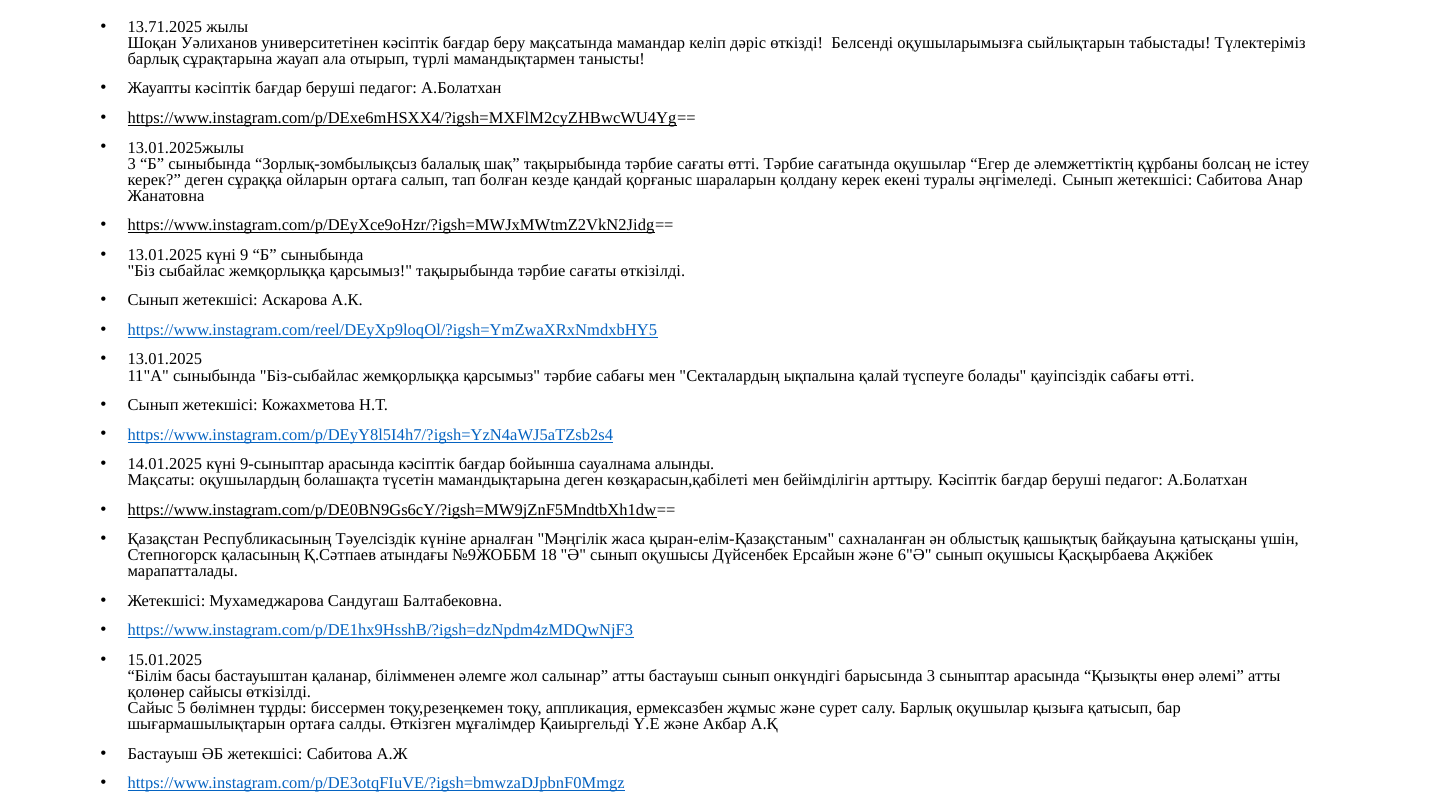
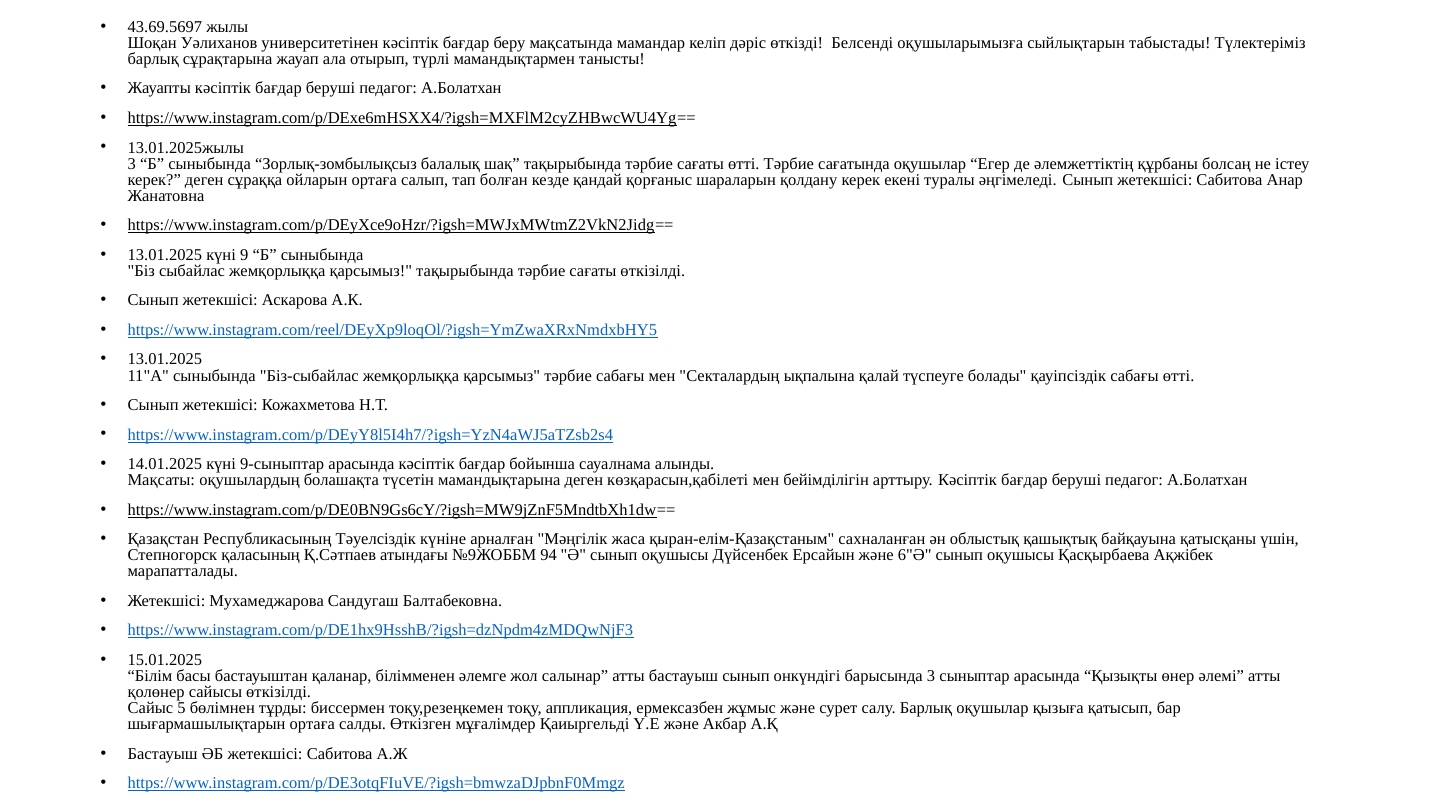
13.71.2025: 13.71.2025 -> 43.69.5697
18: 18 -> 94
